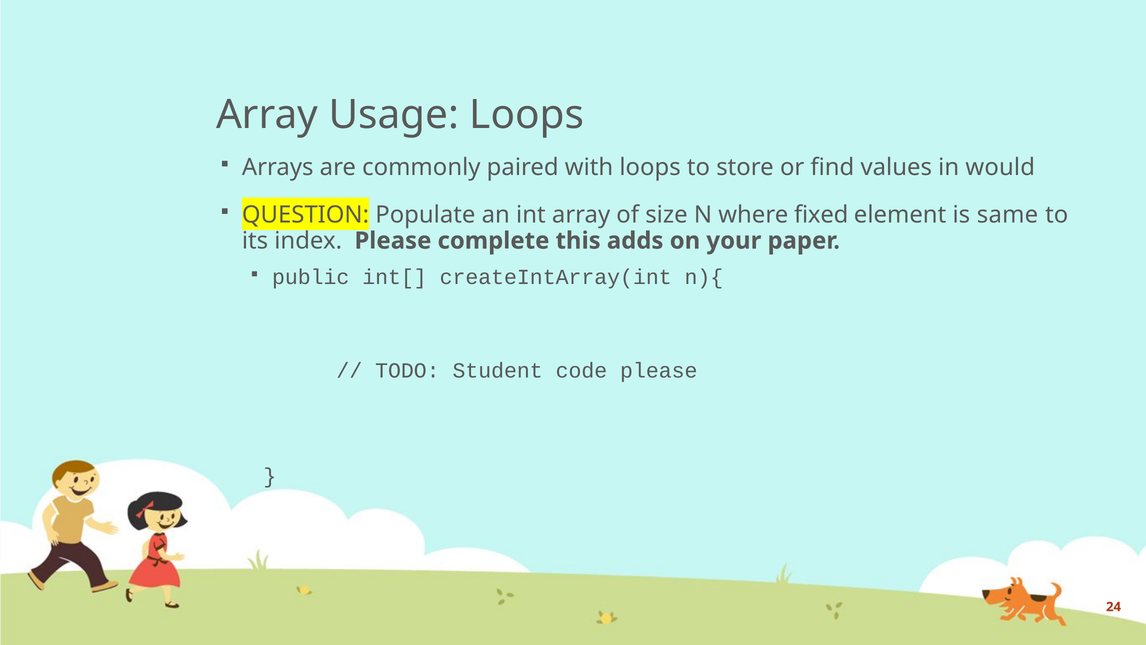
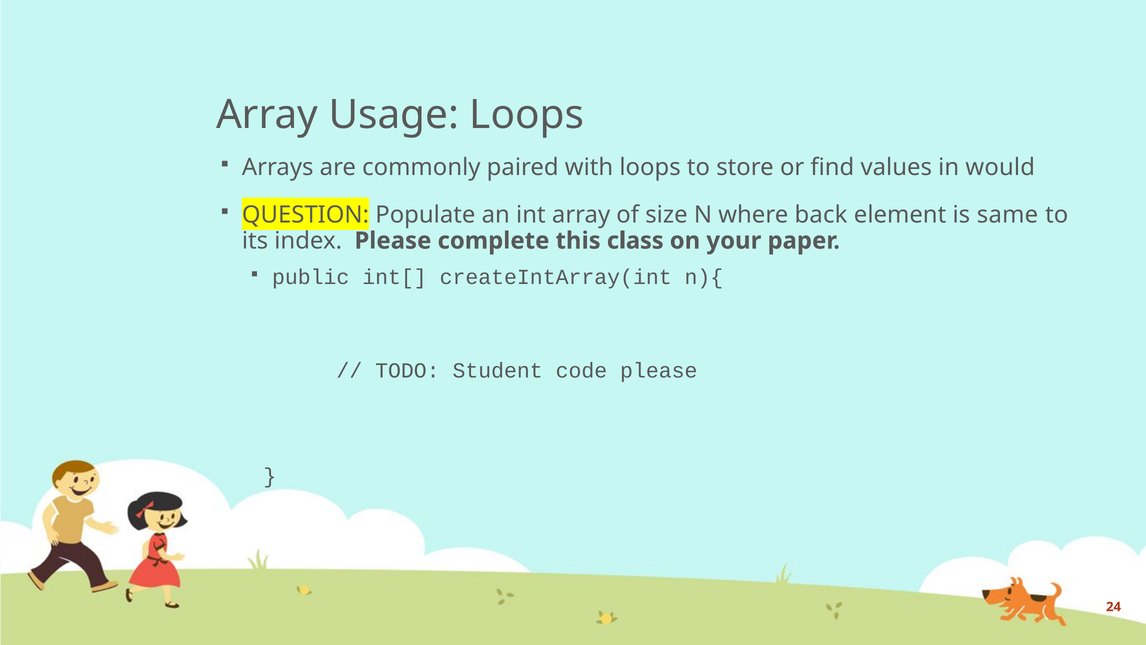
fixed: fixed -> back
adds: adds -> class
